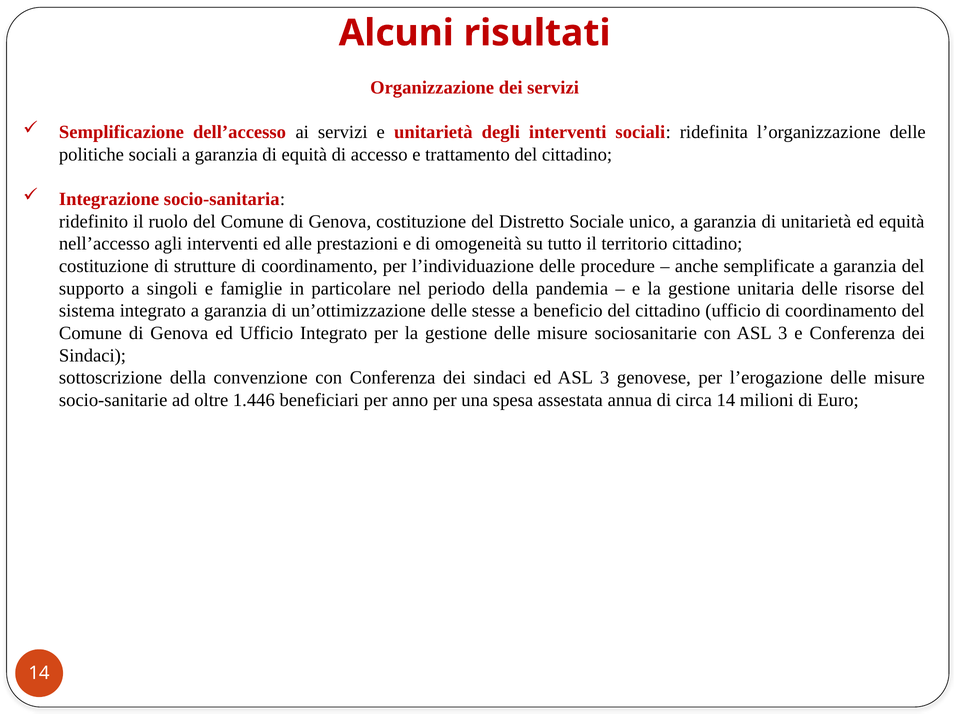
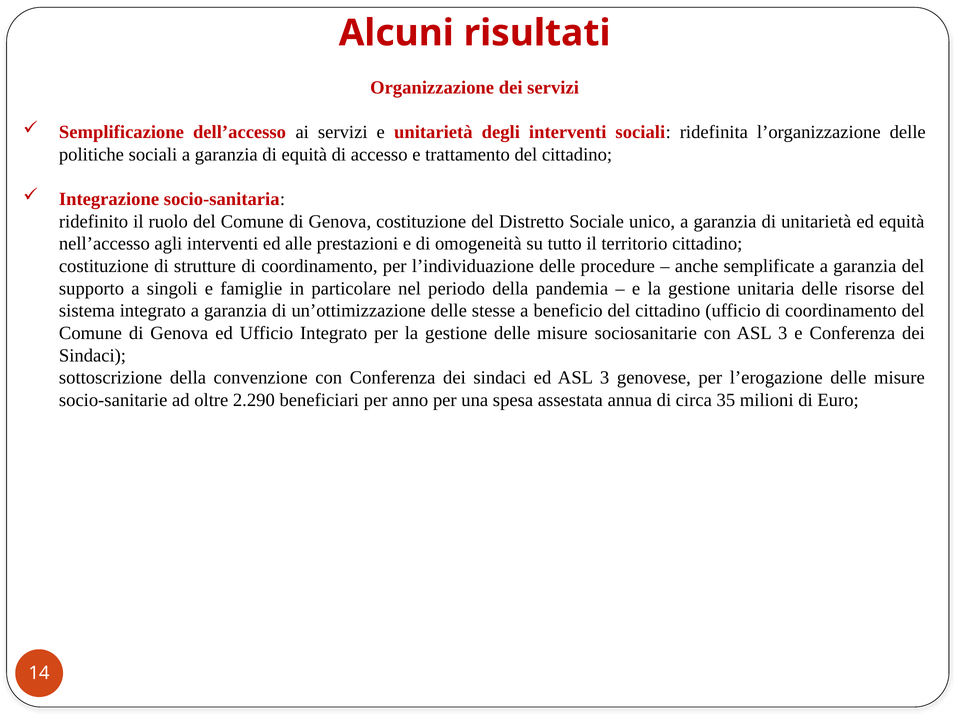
1.446: 1.446 -> 2.290
circa 14: 14 -> 35
